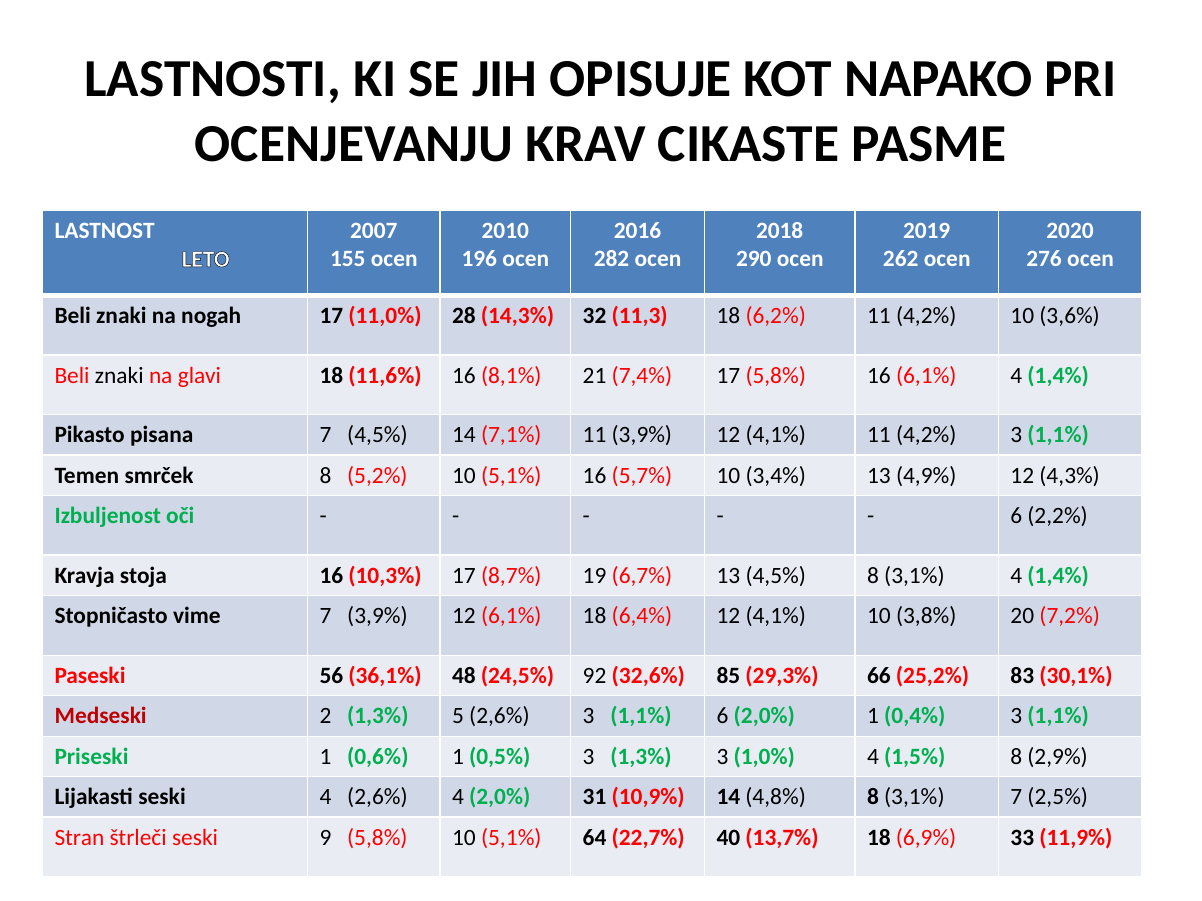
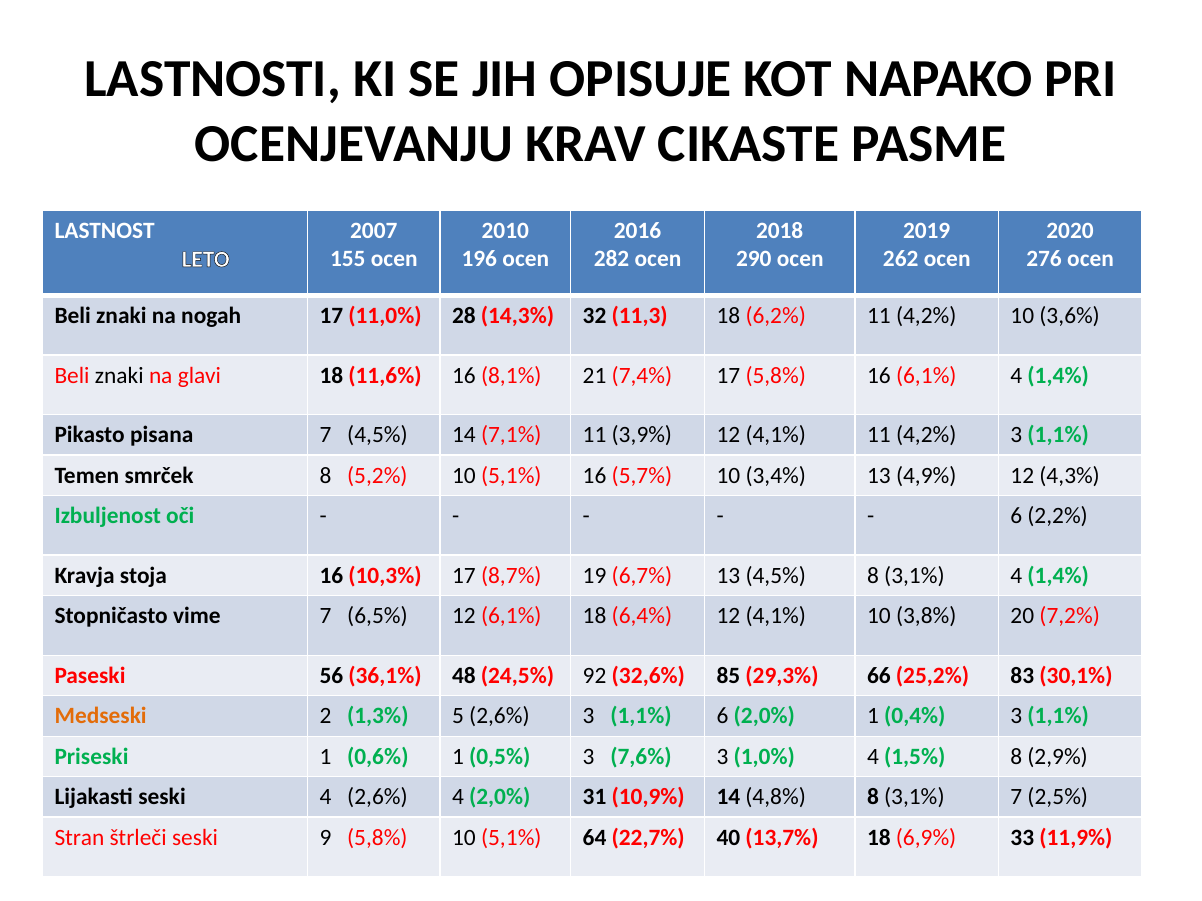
7 3,9%: 3,9% -> 6,5%
Medseski colour: red -> orange
3 1,3%: 1,3% -> 7,6%
